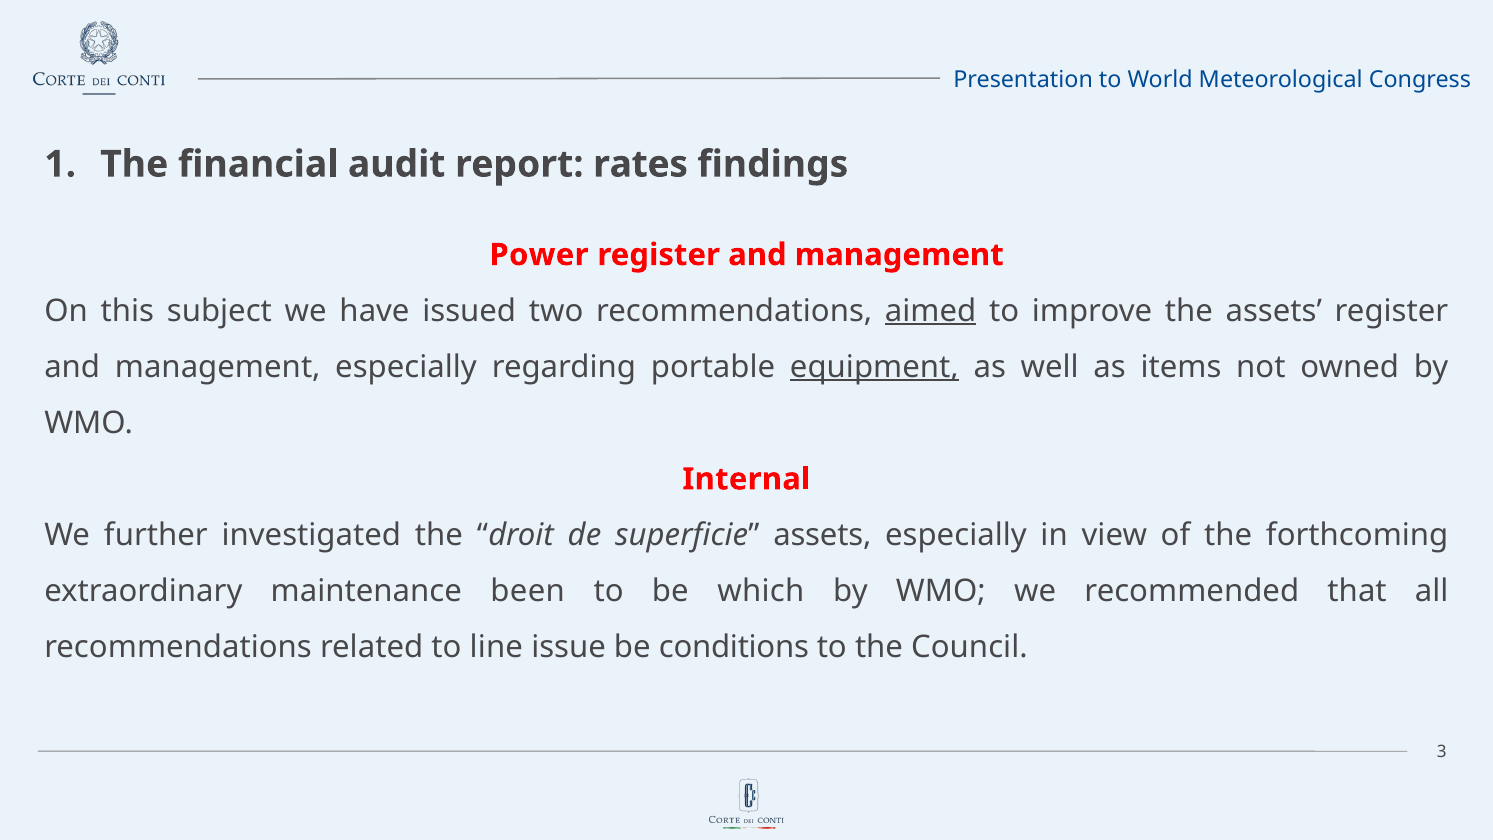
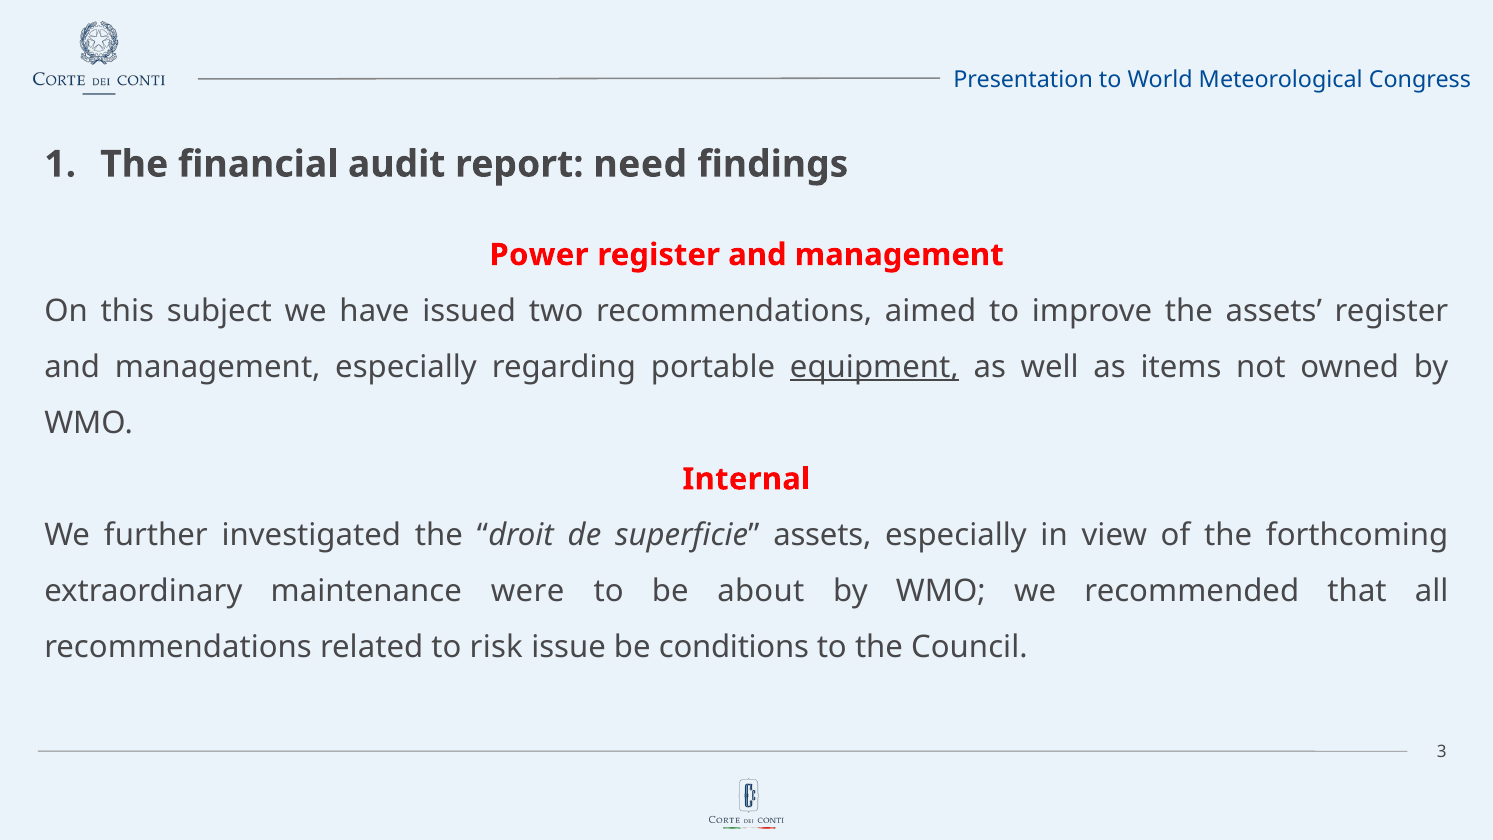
rates: rates -> need
aimed underline: present -> none
been: been -> were
which: which -> about
line: line -> risk
